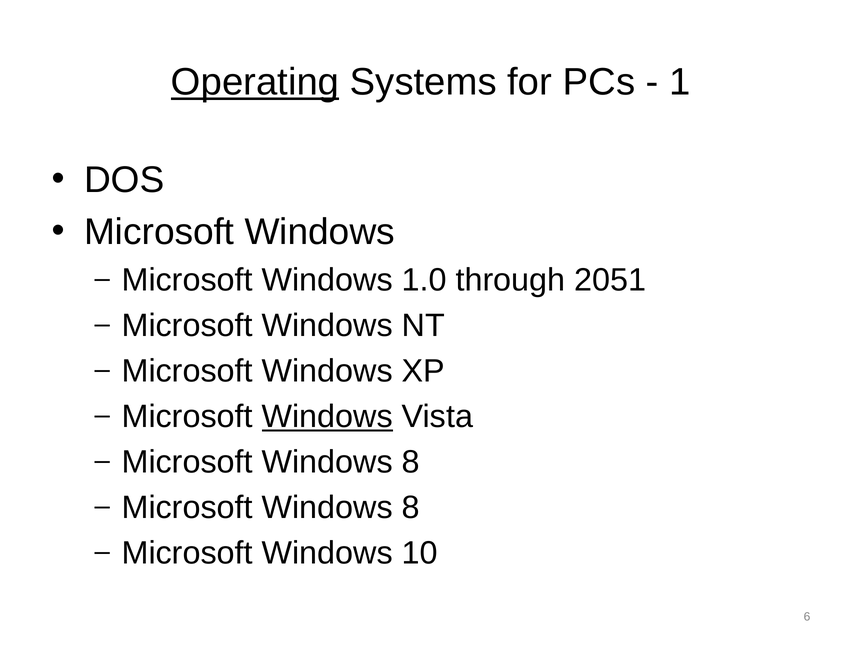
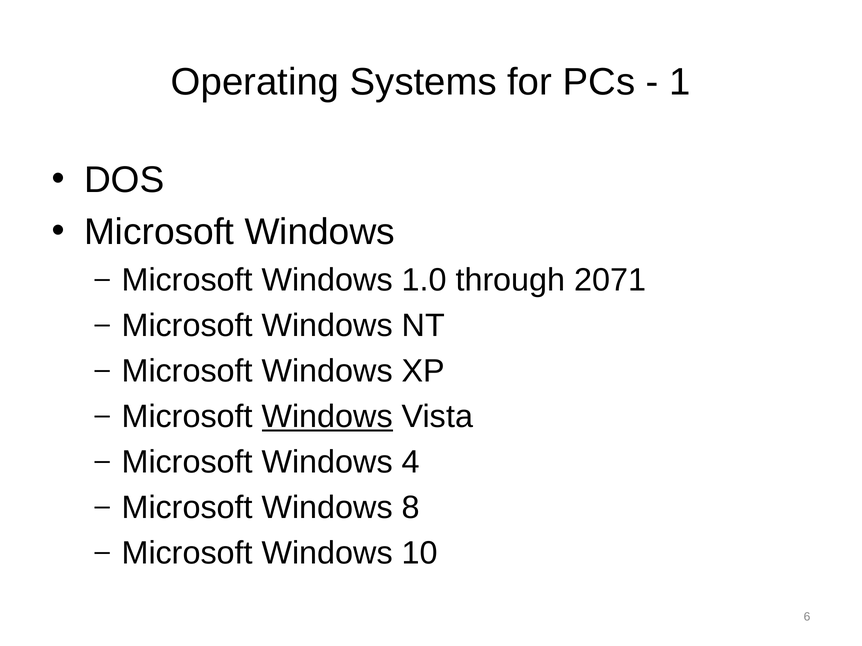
Operating underline: present -> none
2051: 2051 -> 2071
8 at (411, 463): 8 -> 4
